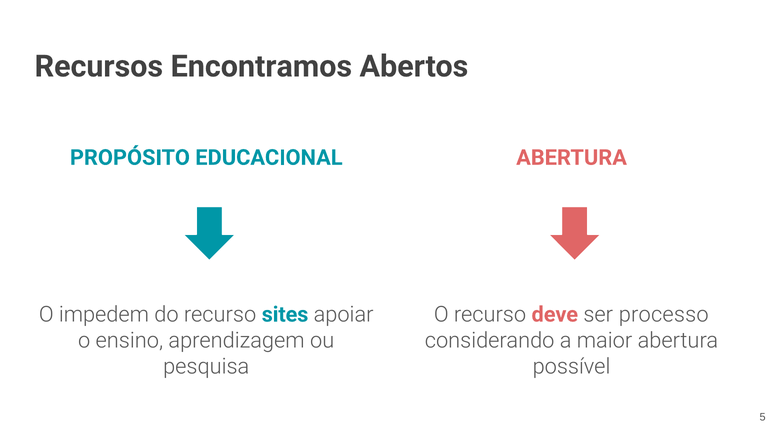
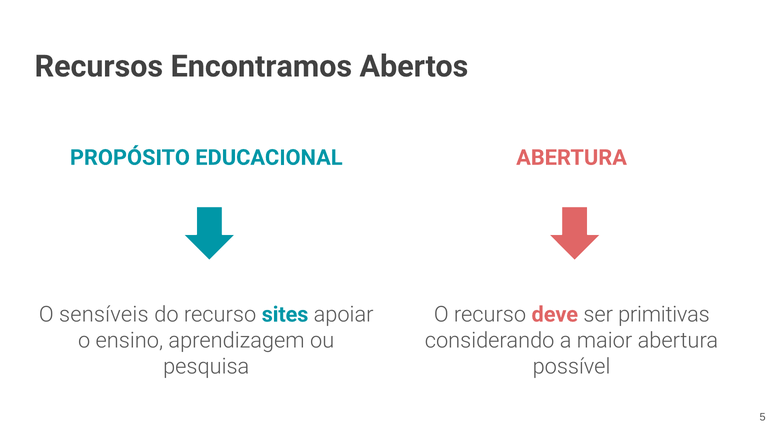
impedem: impedem -> sensíveis
processo: processo -> primitivas
